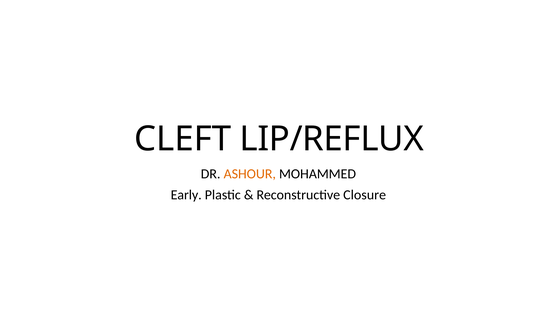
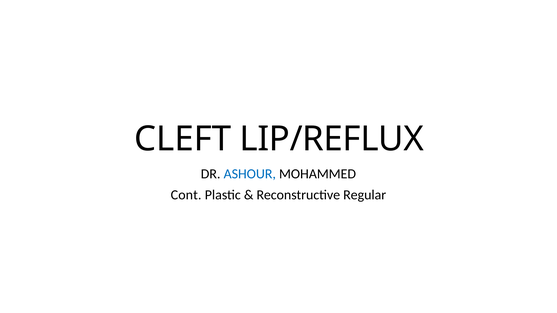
ASHOUR colour: orange -> blue
Early: Early -> Cont
Closure: Closure -> Regular
